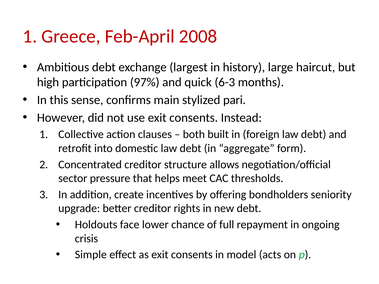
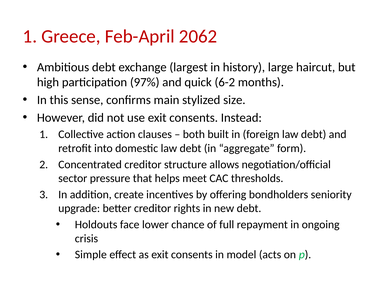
2008: 2008 -> 2062
6-3: 6-3 -> 6-2
pari: pari -> size
